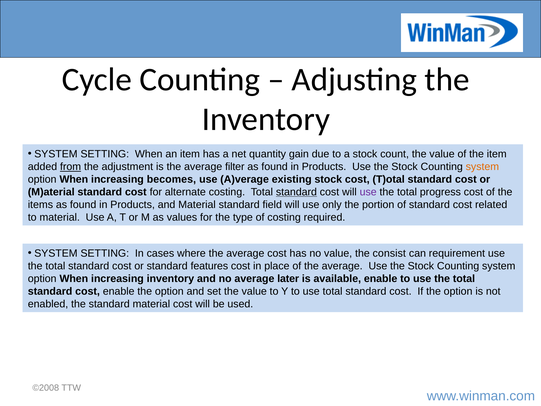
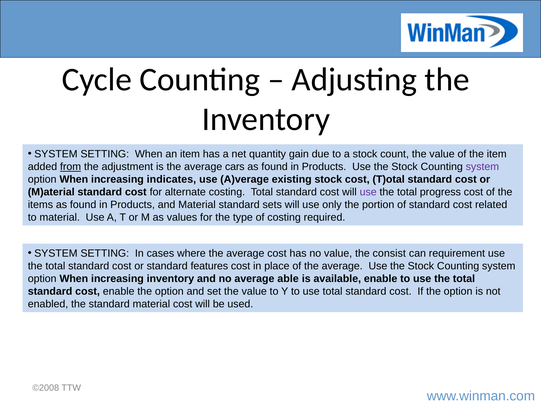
filter: filter -> cars
system at (482, 167) colour: orange -> purple
becomes: becomes -> indicates
standard at (296, 192) underline: present -> none
field: field -> sets
later: later -> able
